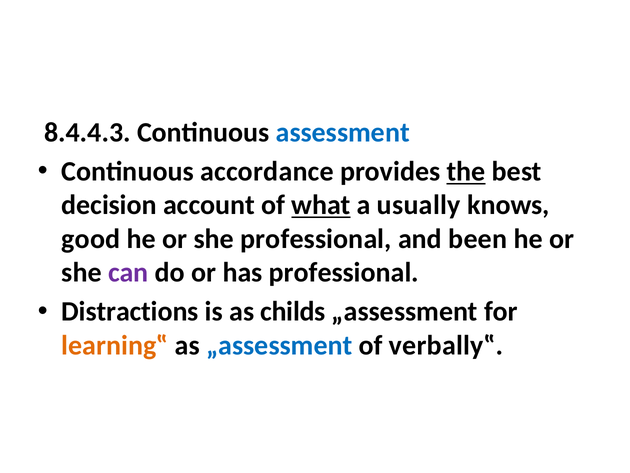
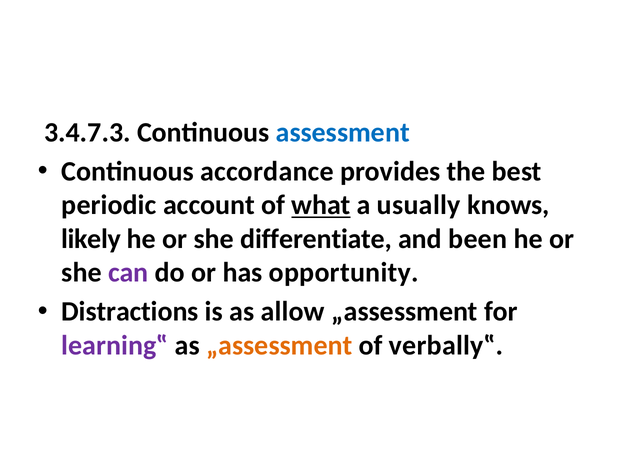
8.4.4.3: 8.4.4.3 -> 3.4.7.3
the underline: present -> none
decision: decision -> periodic
good: good -> likely
she professional: professional -> differentiate
has professional: professional -> opportunity
childs: childs -> allow
learning‟ colour: orange -> purple
„assessment at (279, 345) colour: blue -> orange
